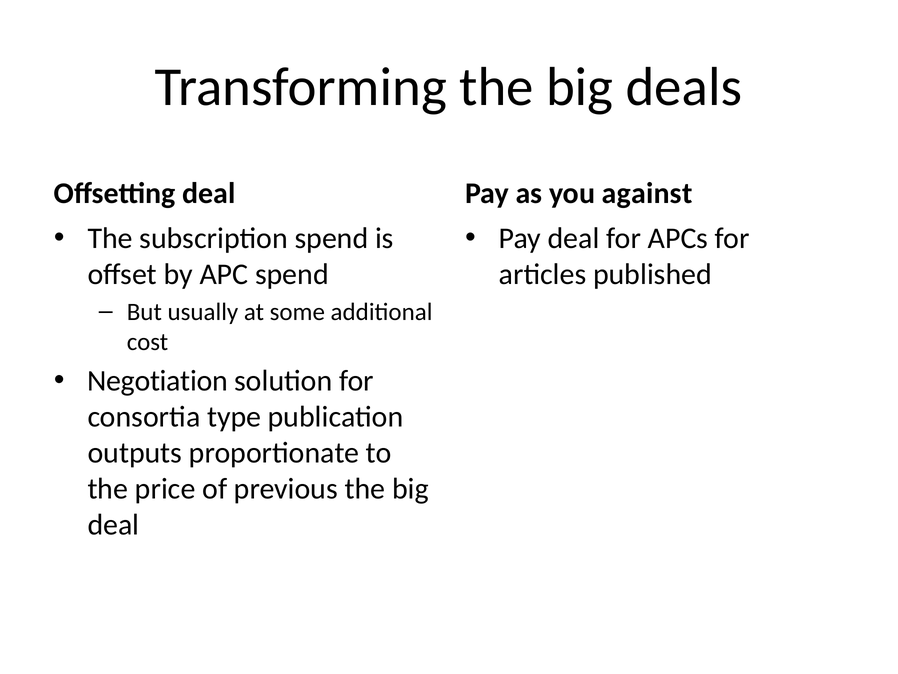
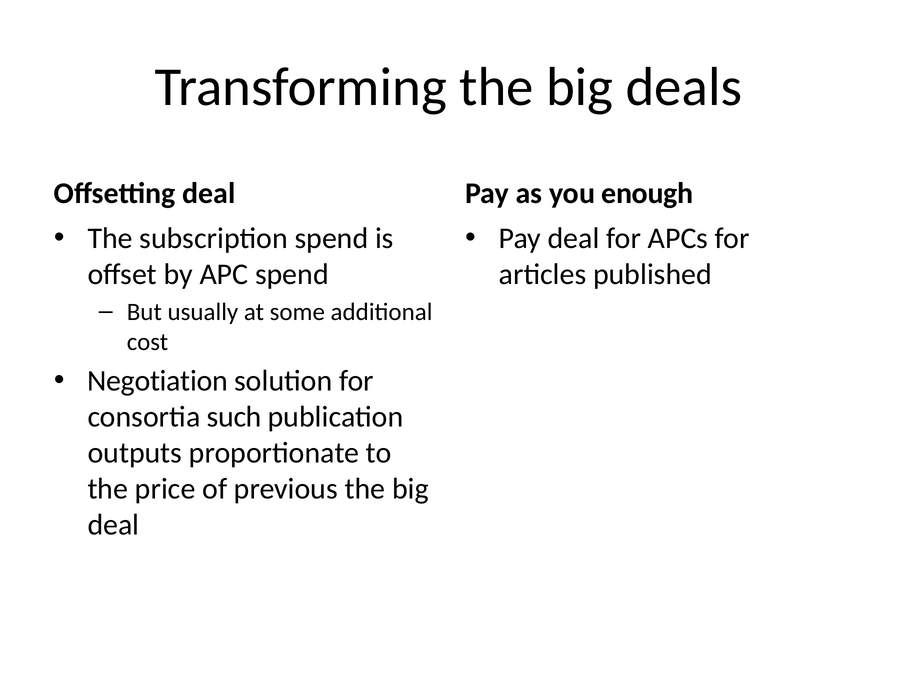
against: against -> enough
type: type -> such
